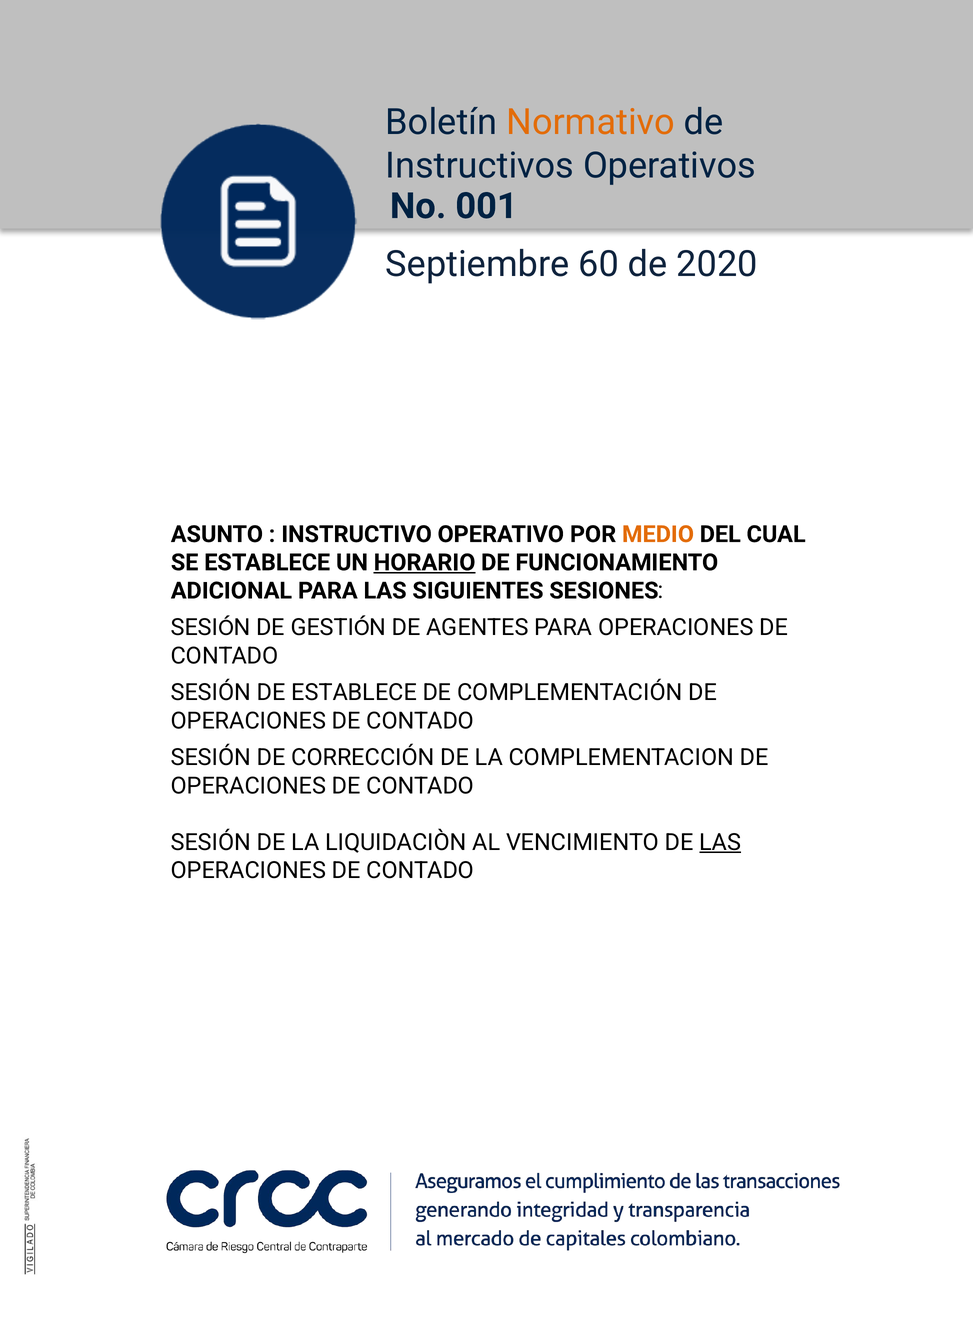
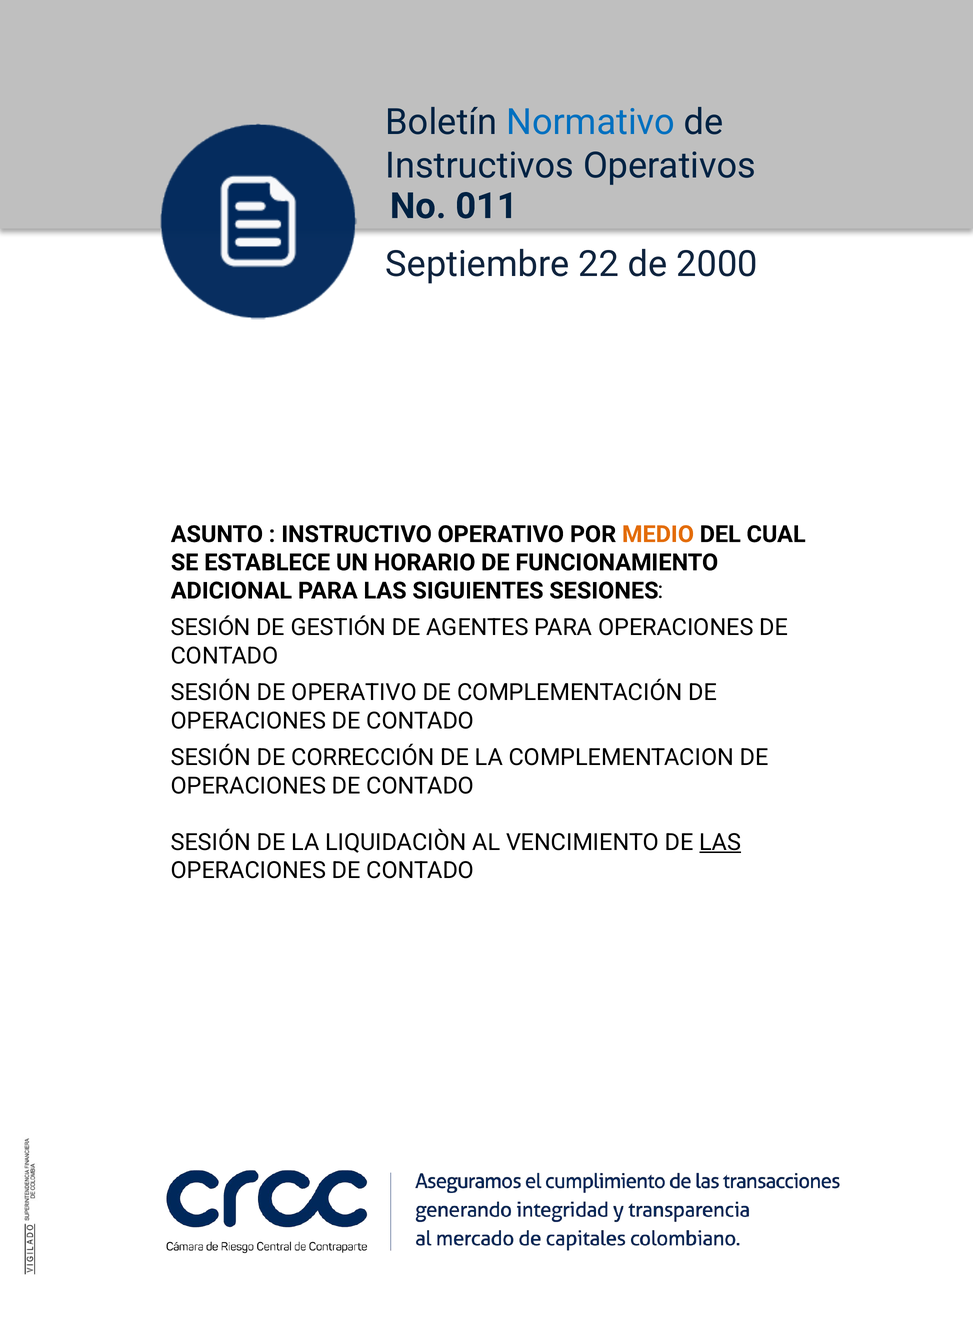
Normativo colour: orange -> blue
001: 001 -> 011
60: 60 -> 22
2020: 2020 -> 2000
HORARIO underline: present -> none
DE ESTABLECE: ESTABLECE -> OPERATIVO
